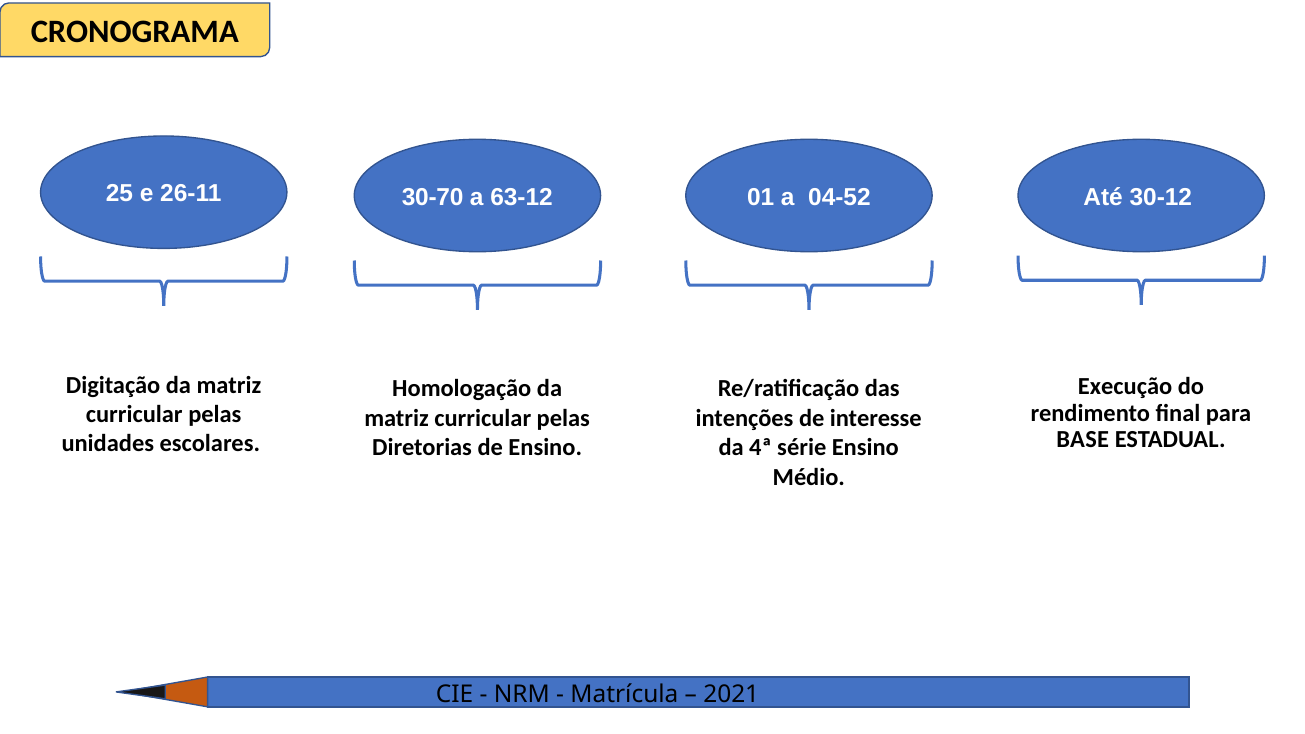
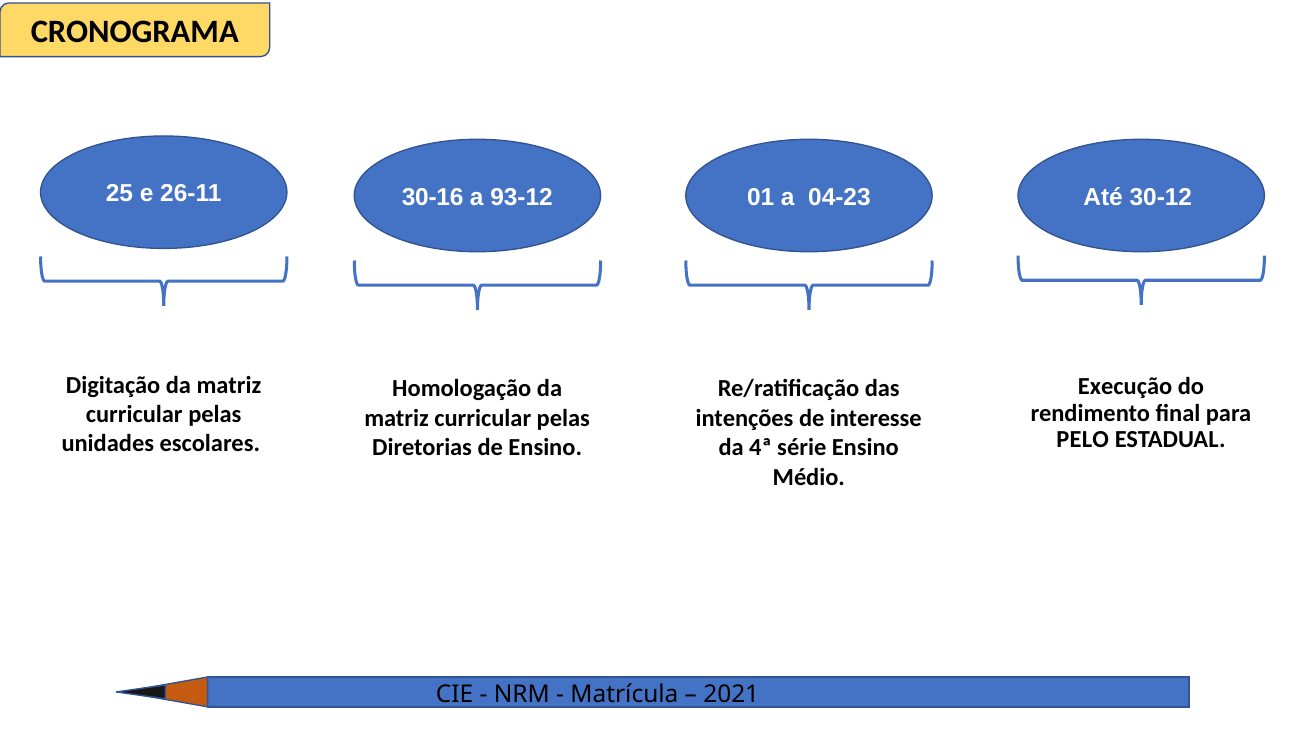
30-70: 30-70 -> 30-16
63-12: 63-12 -> 93-12
04-52: 04-52 -> 04-23
BASE: BASE -> PELO
